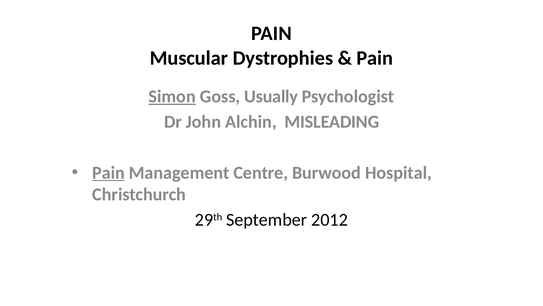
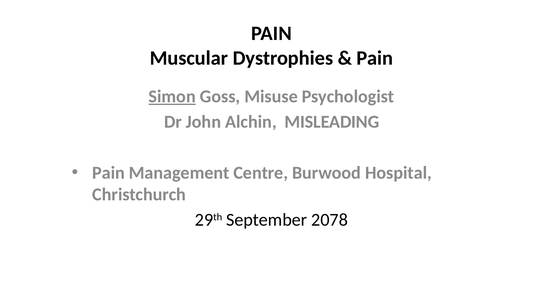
Usually: Usually -> Misuse
Pain at (109, 172) underline: present -> none
2012: 2012 -> 2078
